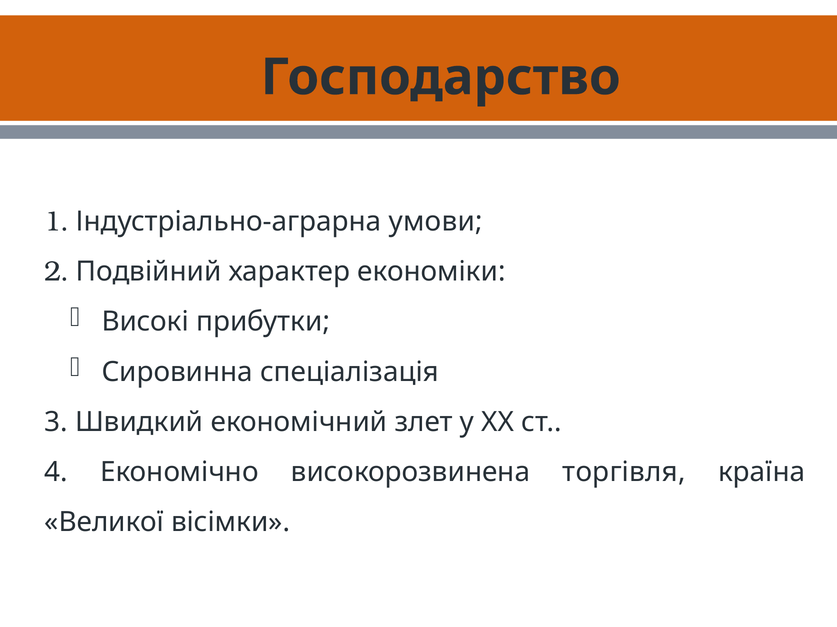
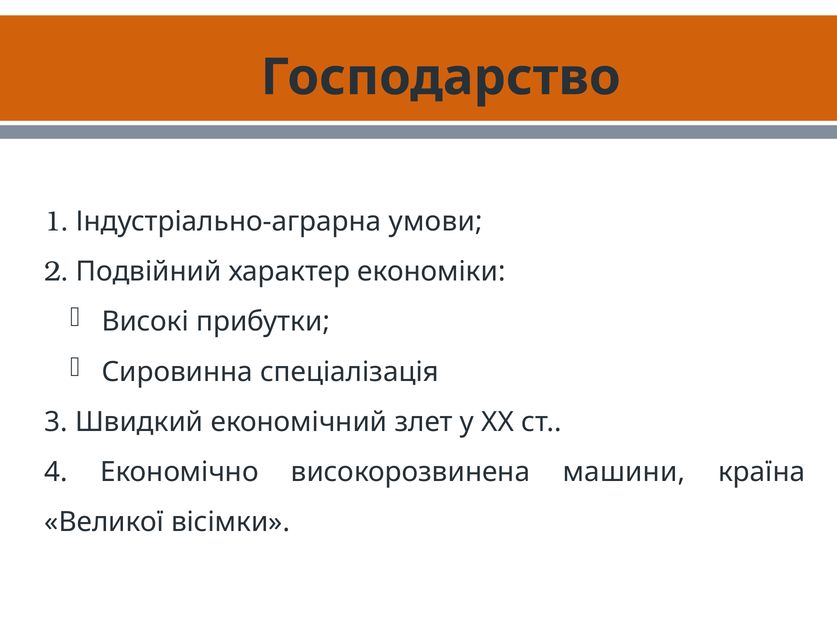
торгівля: торгівля -> машини
